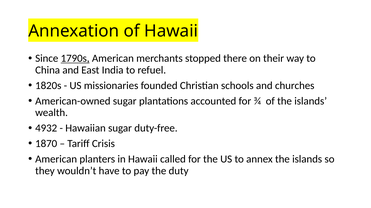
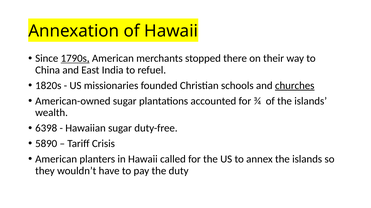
churches underline: none -> present
4932: 4932 -> 6398
1870: 1870 -> 5890
